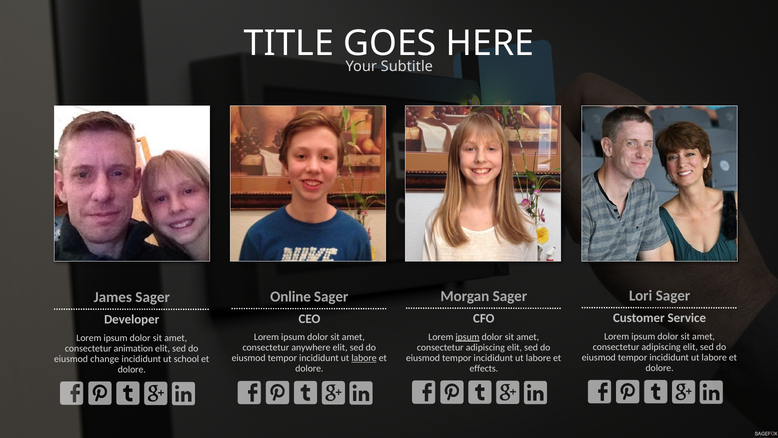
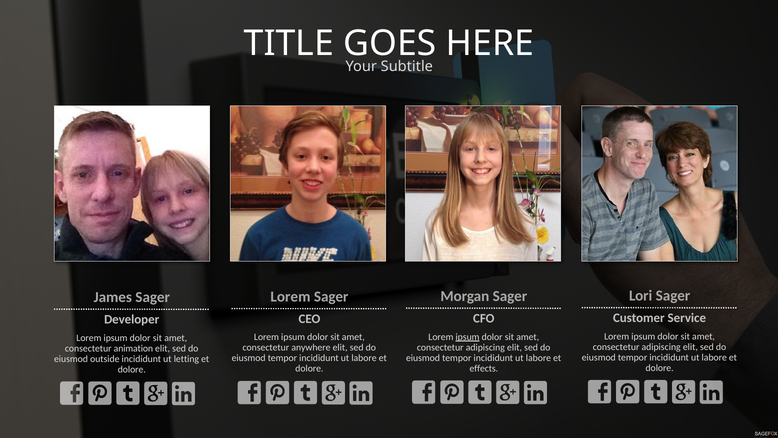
Online at (291, 296): Online -> Lorem
labore at (364, 358) underline: present -> none
change: change -> outside
school: school -> letting
